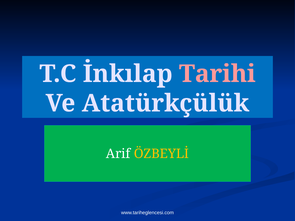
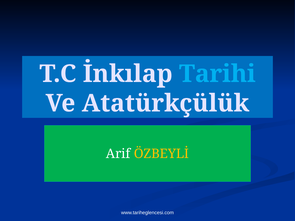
Tarihi colour: pink -> light blue
